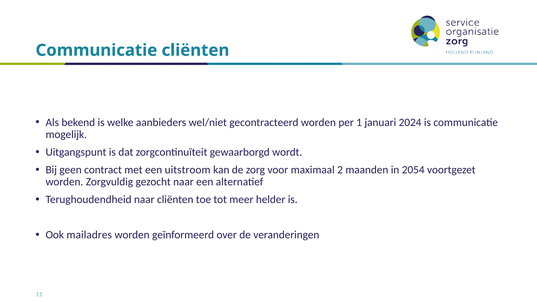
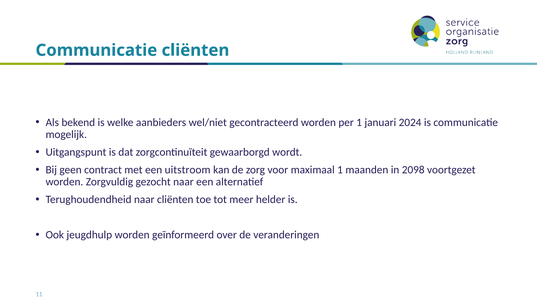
maximaal 2: 2 -> 1
2054: 2054 -> 2098
mailadres: mailadres -> jeugdhulp
